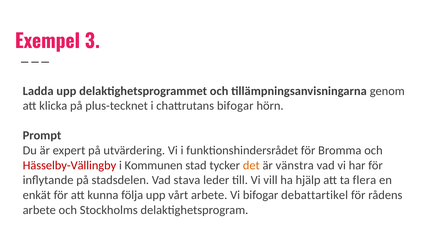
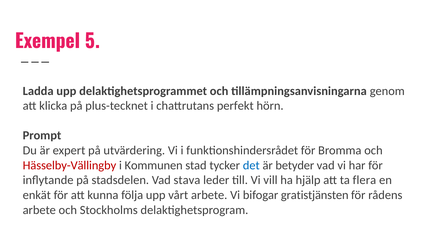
3: 3 -> 5
chattrutans bifogar: bifogar -> perfekt
det colour: orange -> blue
vänstra: vänstra -> betyder
debattartikel: debattartikel -> gratistjänsten
